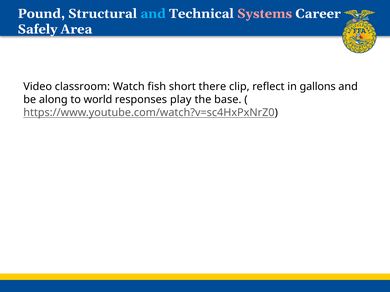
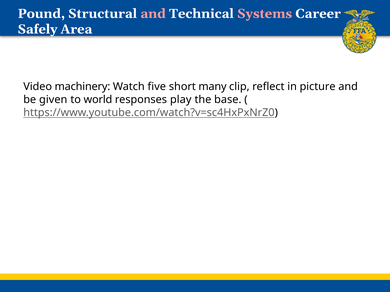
and at (153, 14) colour: light blue -> pink
classroom: classroom -> machinery
fish: fish -> five
there: there -> many
gallons: gallons -> picture
along: along -> given
